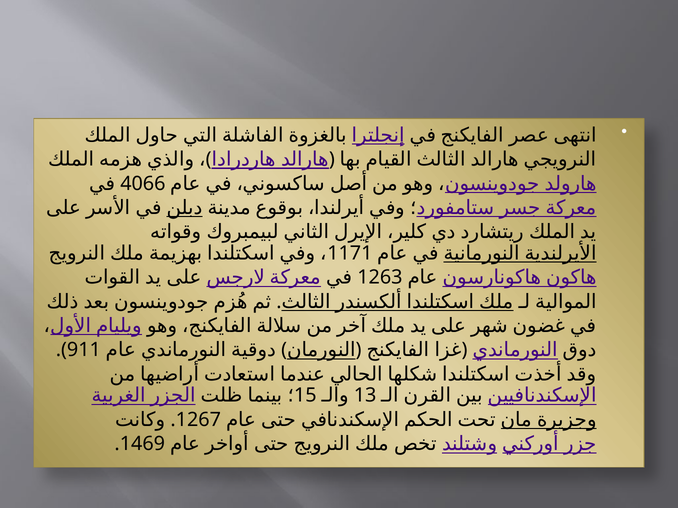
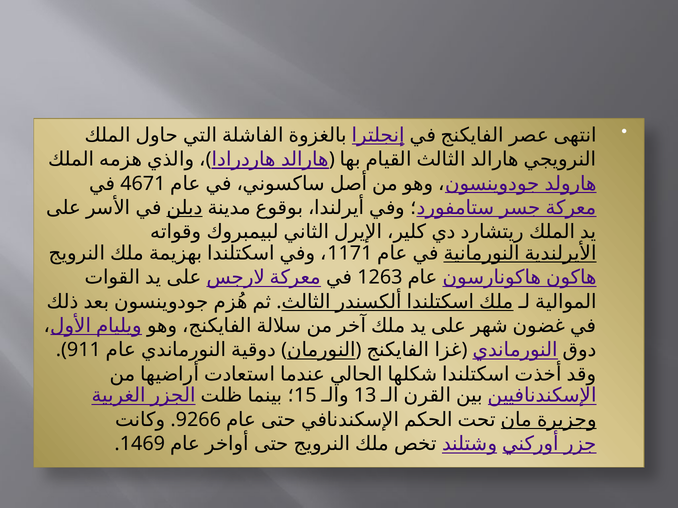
4066: 4066 -> 4671
1267: 1267 -> 9266
